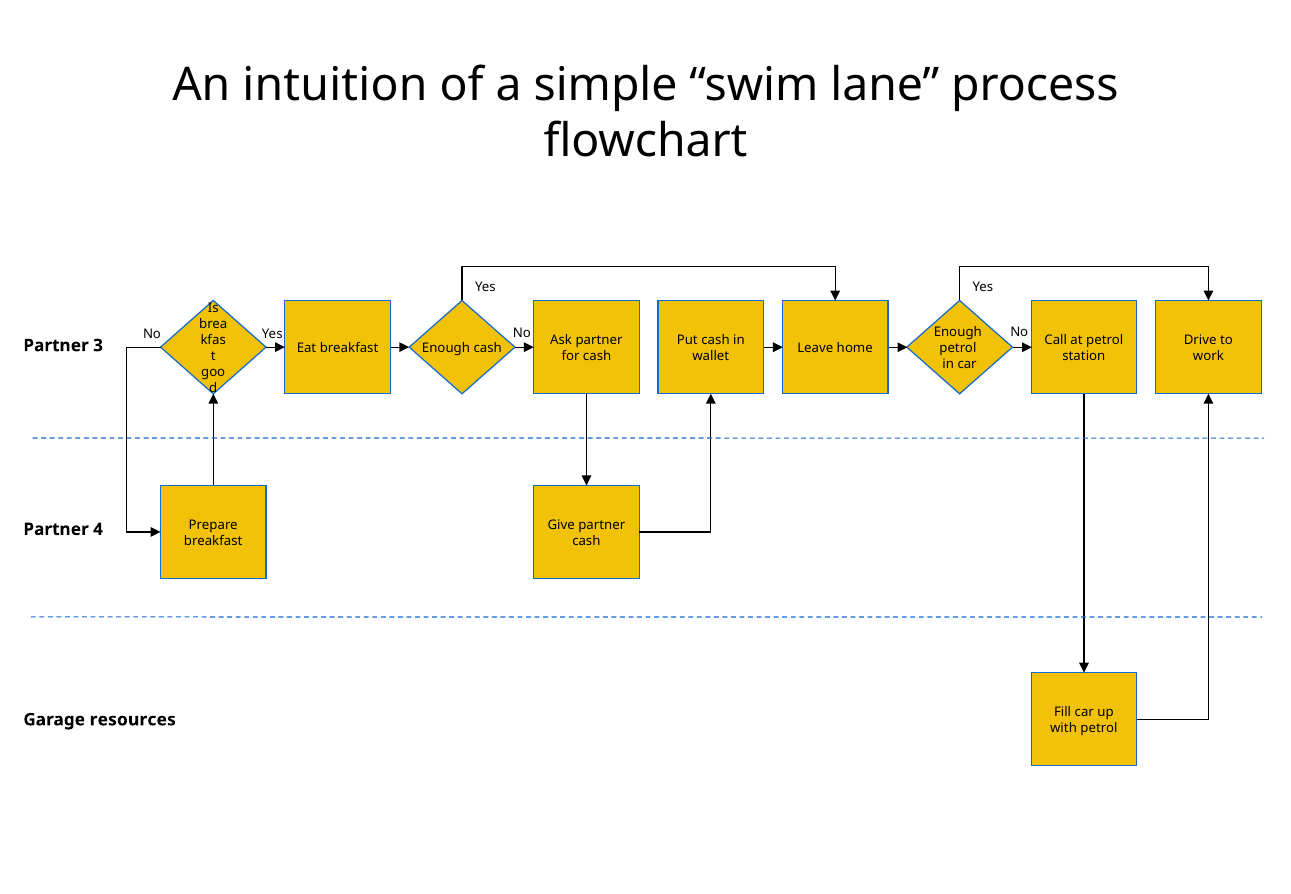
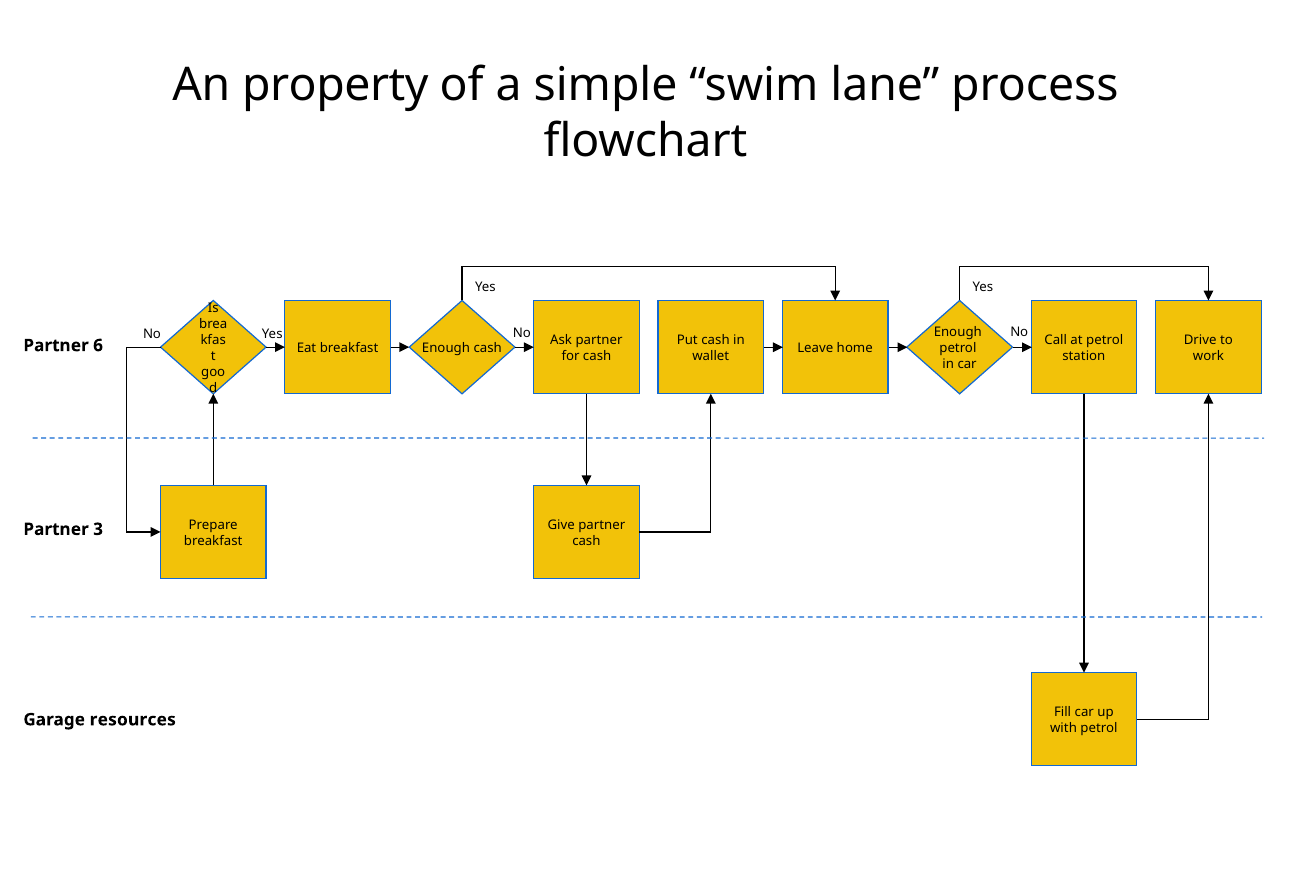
intuition: intuition -> property
3: 3 -> 6
4: 4 -> 3
